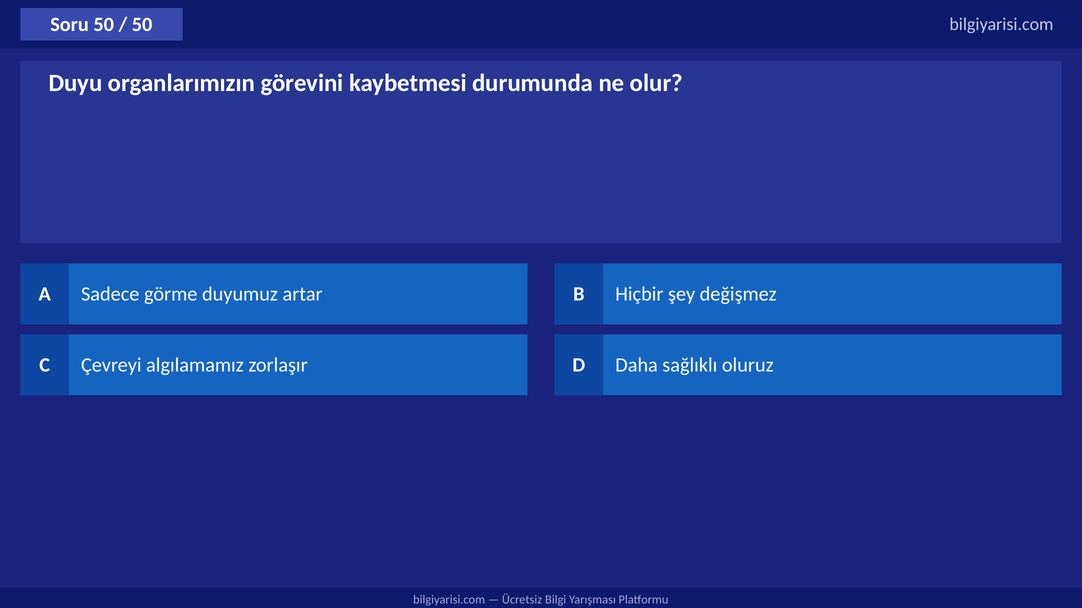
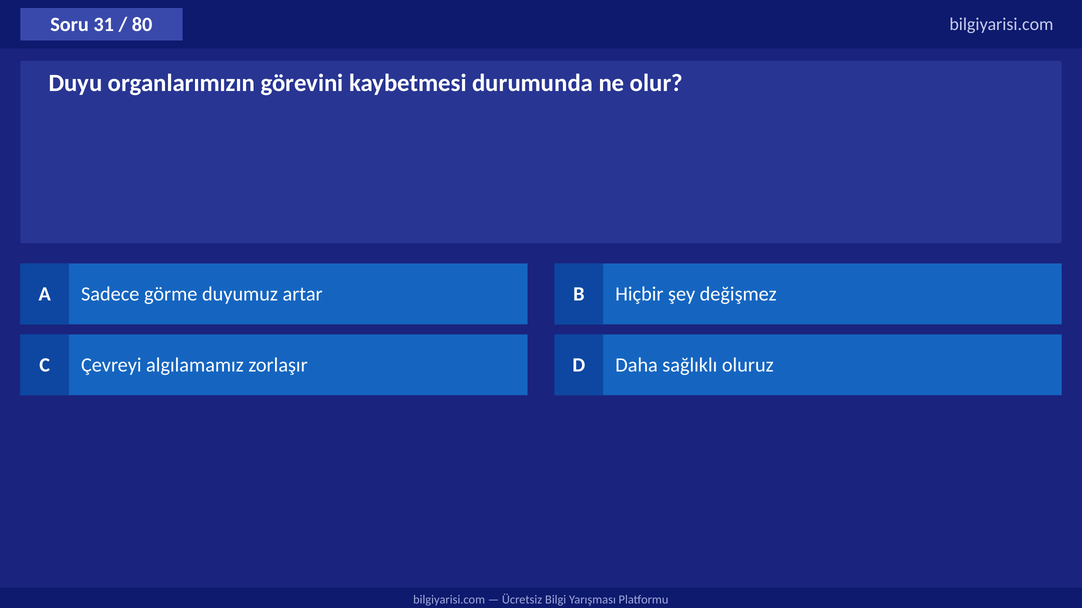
Soru 50: 50 -> 31
50 at (142, 25): 50 -> 80
